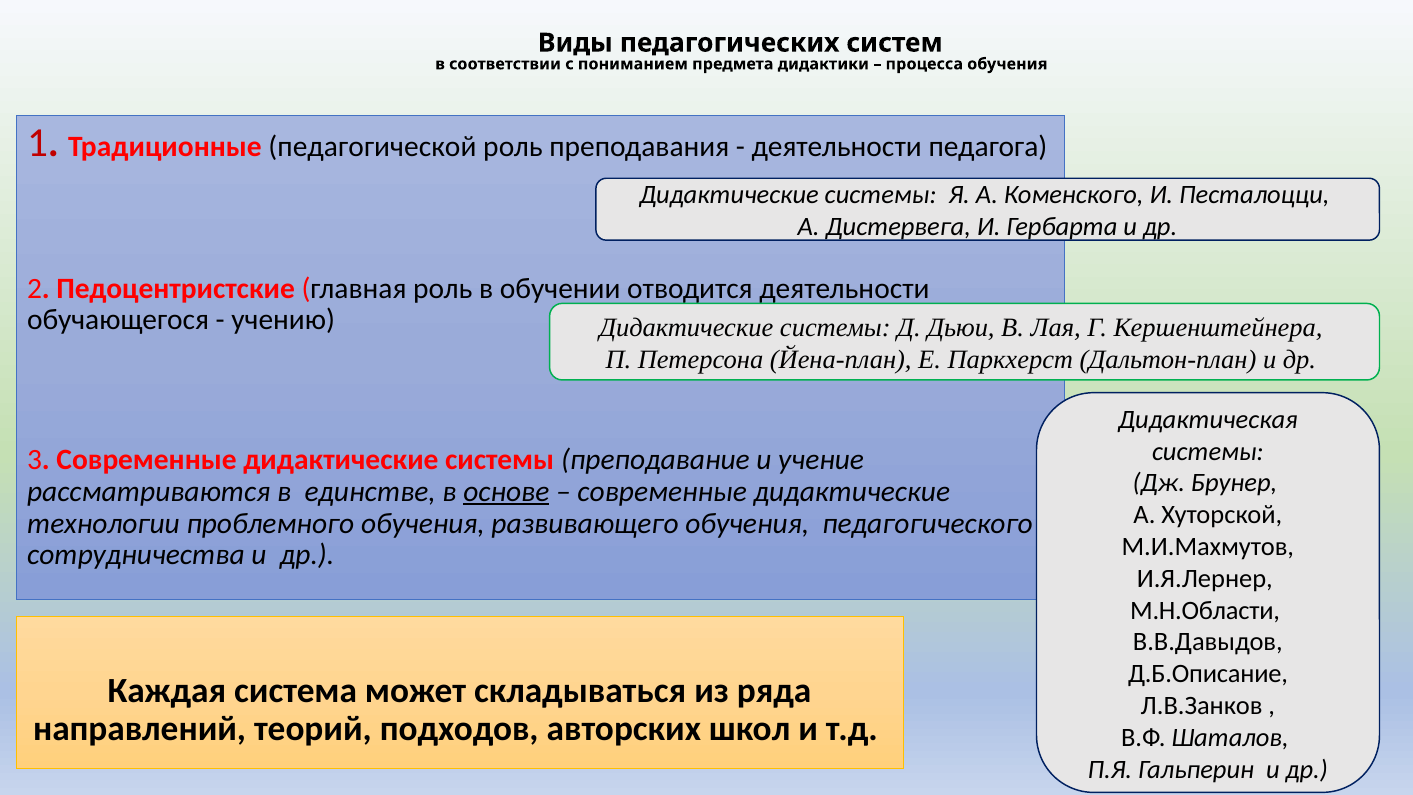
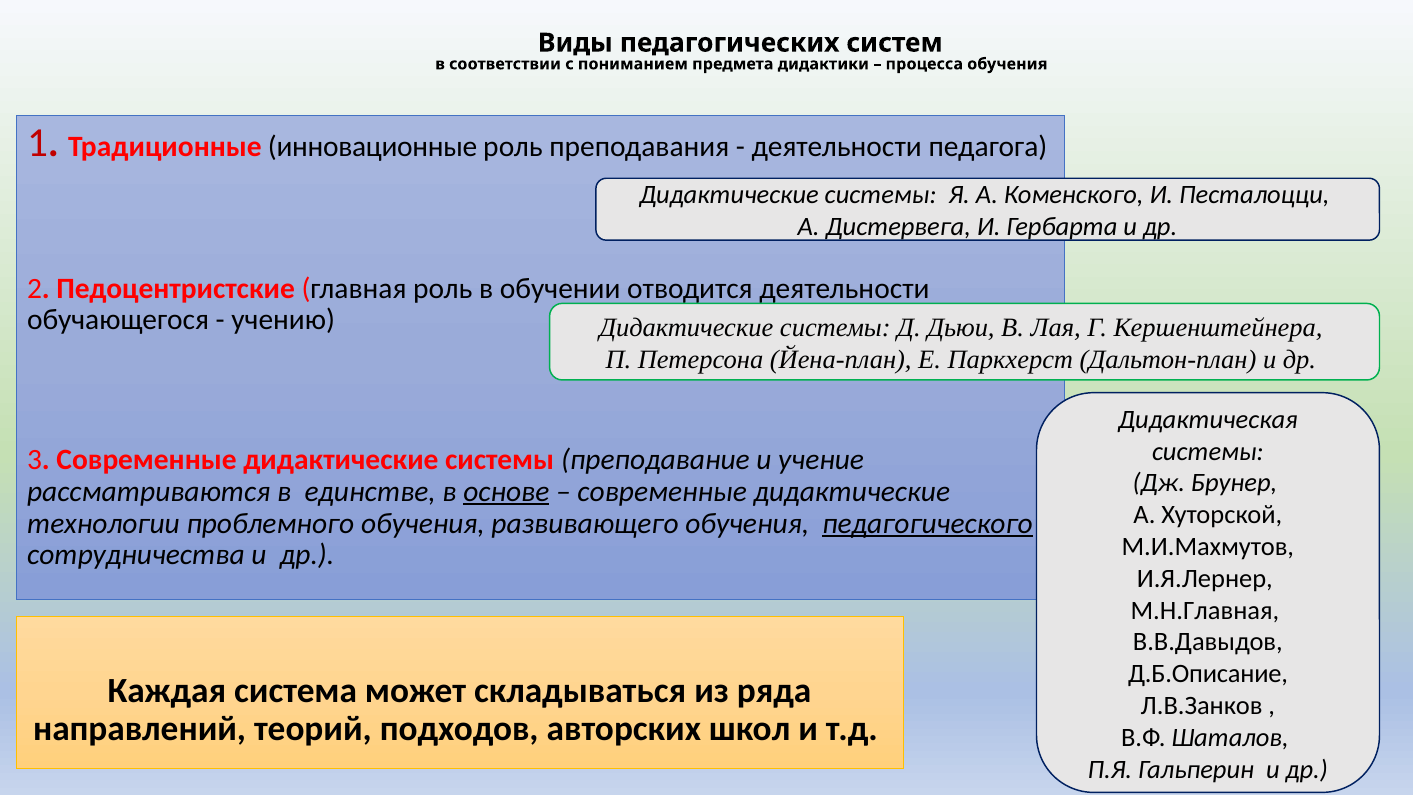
педагогической: педагогической -> инновационные
педагогического underline: none -> present
М.Н.Области: М.Н.Области -> М.Н.Главная
